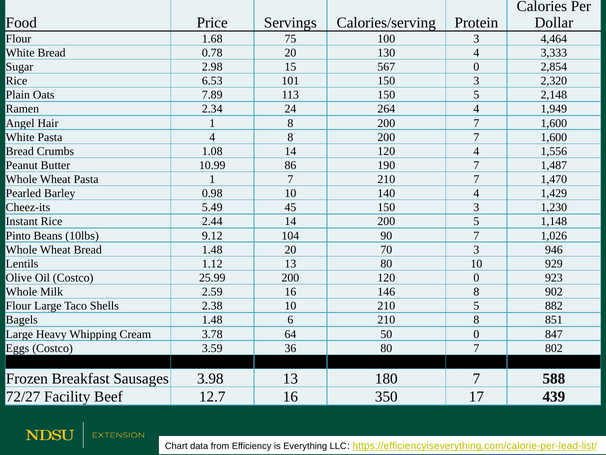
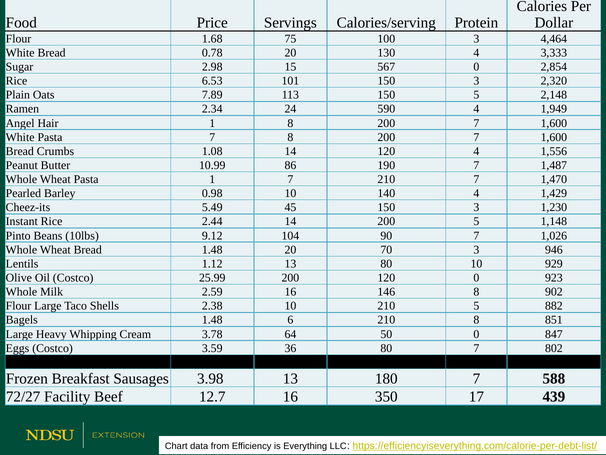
264: 264 -> 590
Pasta 4: 4 -> 7
https://efficiencyiseverything.com/calorie-per-lead-list/: https://efficiencyiseverything.com/calorie-per-lead-list/ -> https://efficiencyiseverything.com/calorie-per-debt-list/
